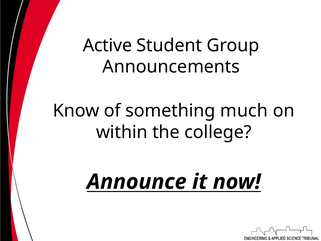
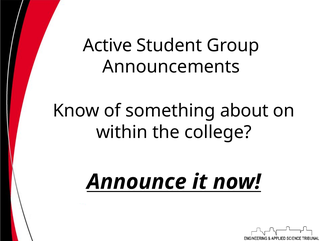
much: much -> about
